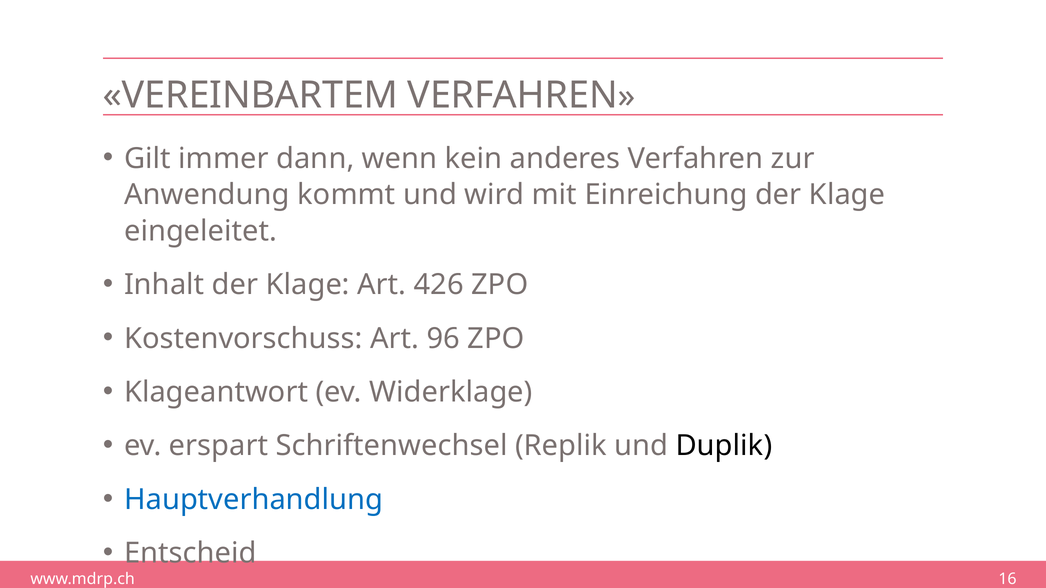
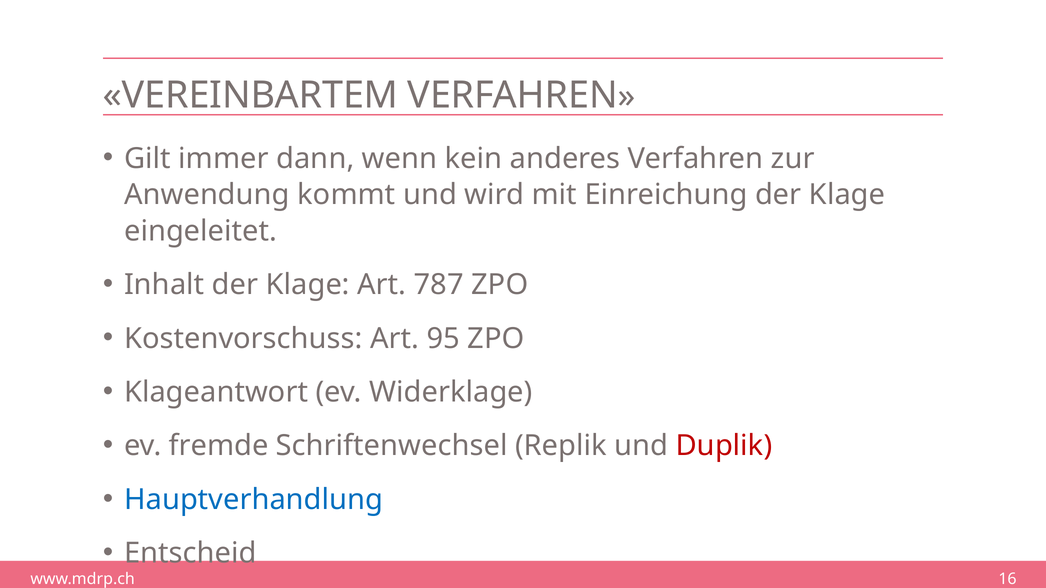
426: 426 -> 787
96: 96 -> 95
erspart: erspart -> fremde
Duplik colour: black -> red
